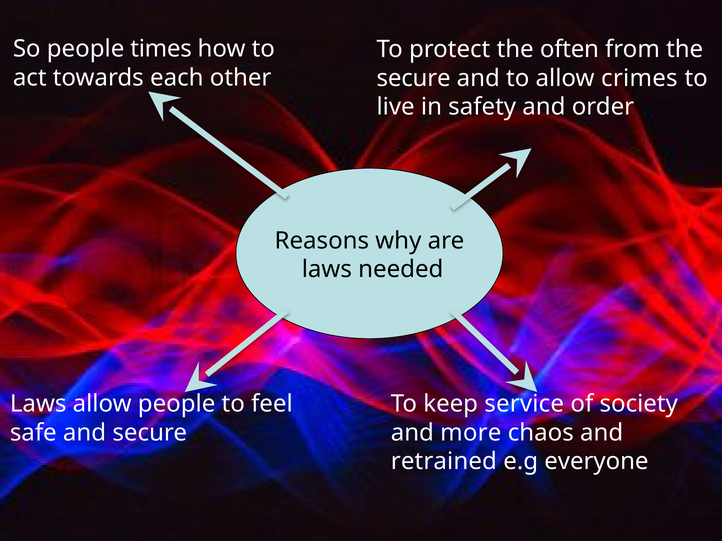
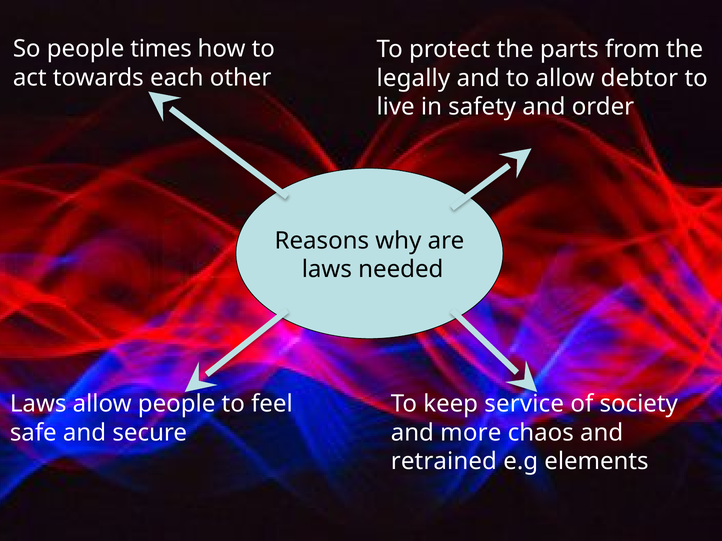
often: often -> parts
secure at (414, 78): secure -> legally
crimes: crimes -> debtor
everyone: everyone -> elements
